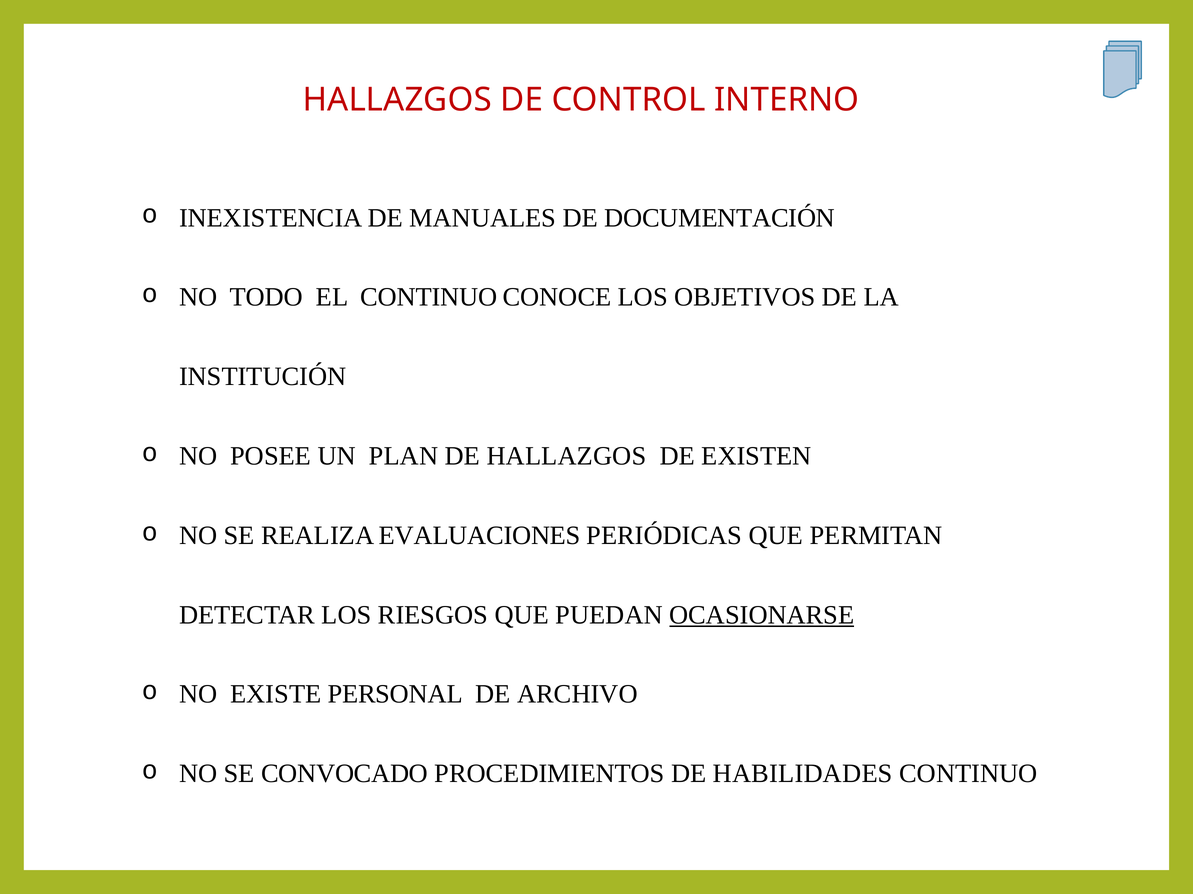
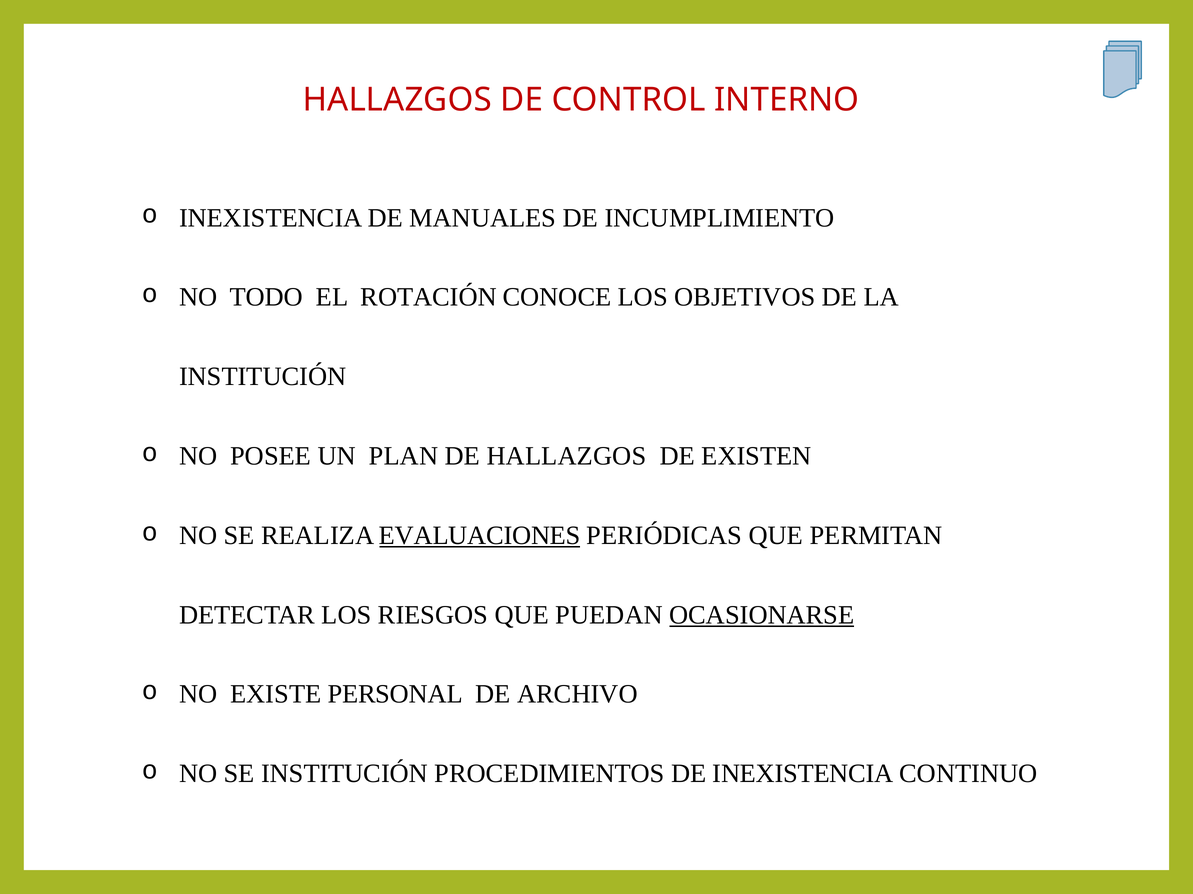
DOCUMENTACIÓN: DOCUMENTACIÓN -> INCUMPLIMIENTO
EL CONTINUO: CONTINUO -> ROTACIÓN
EVALUACIONES underline: none -> present
SE CONVOCADO: CONVOCADO -> INSTITUCIÓN
DE HABILIDADES: HABILIDADES -> INEXISTENCIA
